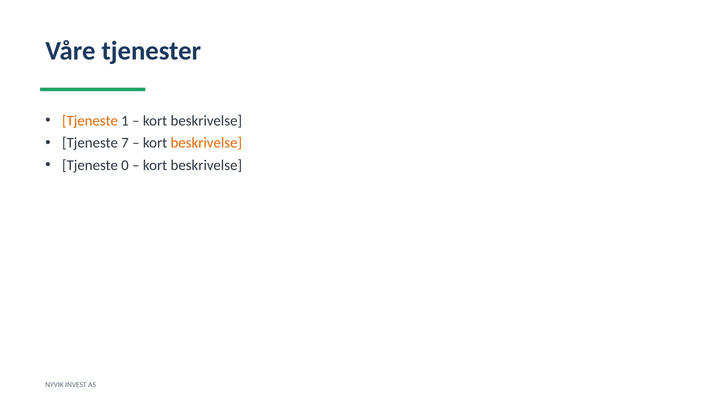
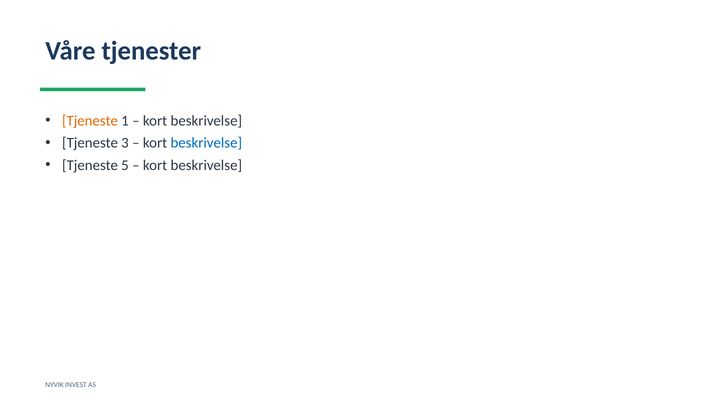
7: 7 -> 3
beskrivelse at (206, 143) colour: orange -> blue
0: 0 -> 5
